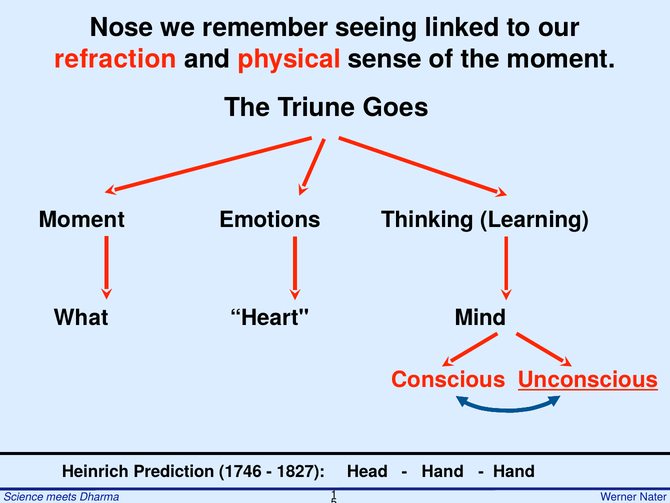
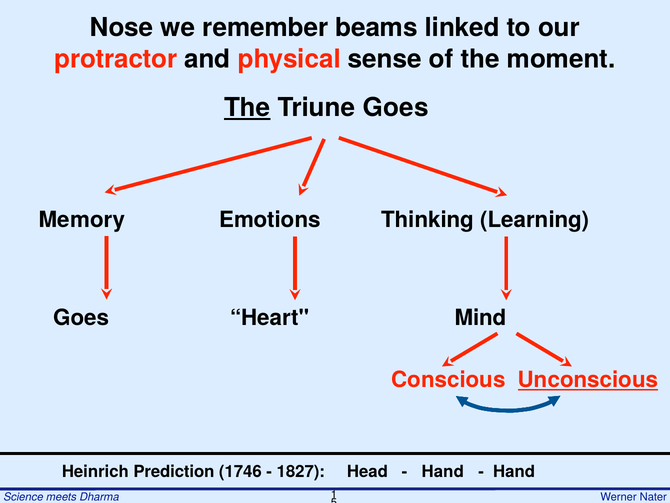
seeing: seeing -> beams
refraction: refraction -> protractor
The at (247, 108) underline: none -> present
Moment at (82, 220): Moment -> Memory
What at (81, 317): What -> Goes
